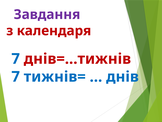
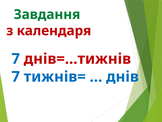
Завдання colour: purple -> green
